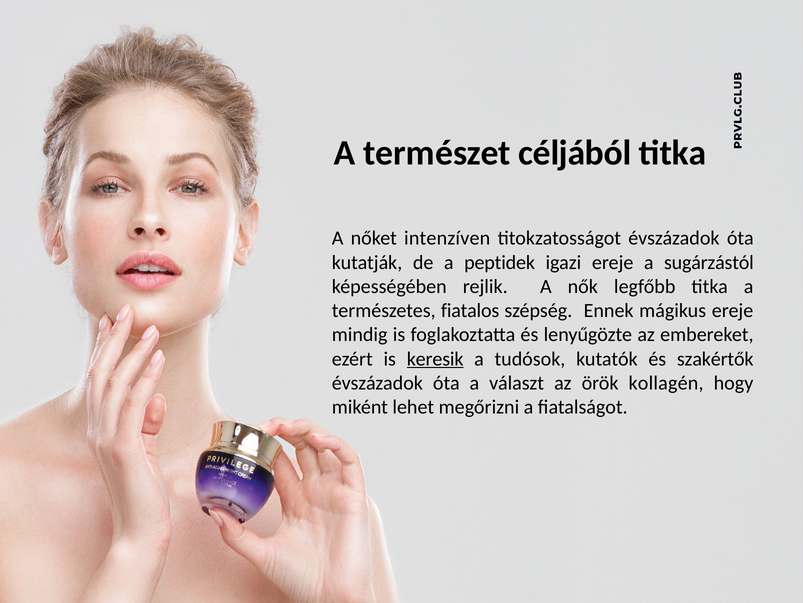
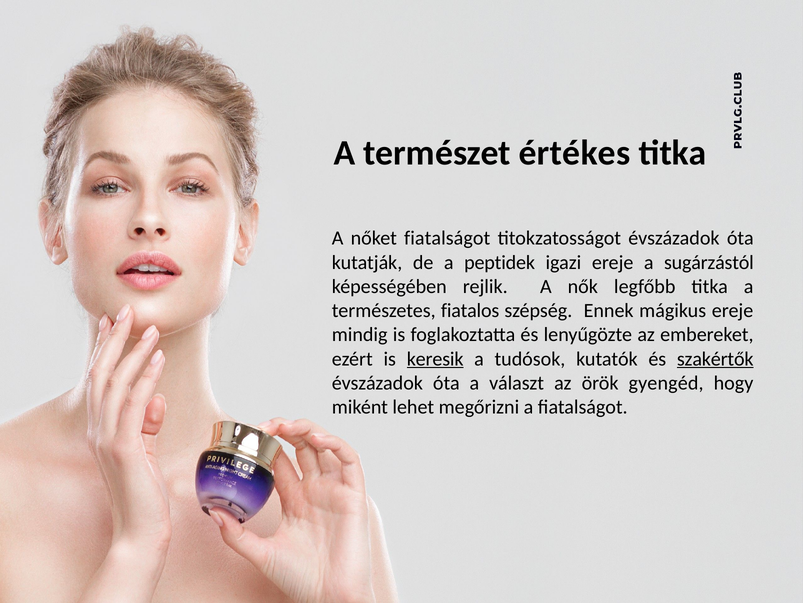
céljából: céljából -> értékes
nőket intenzíven: intenzíven -> fiatalságot
szakértők underline: none -> present
kollagén: kollagén -> gyengéd
